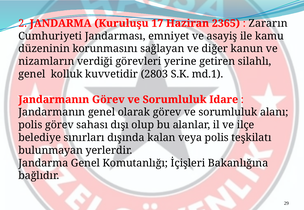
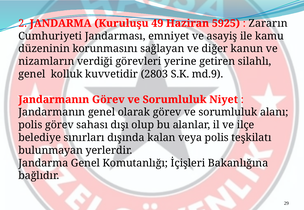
17: 17 -> 49
2365: 2365 -> 5925
md.1: md.1 -> md.9
Idare: Idare -> Niyet
